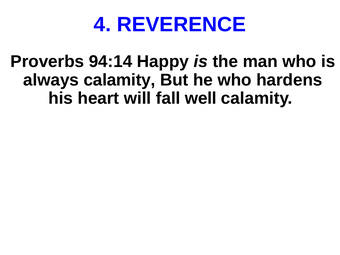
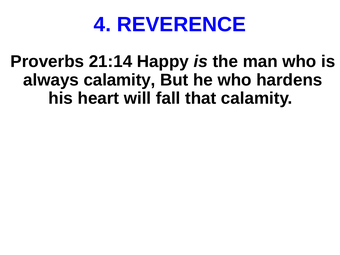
94:14: 94:14 -> 21:14
well: well -> that
